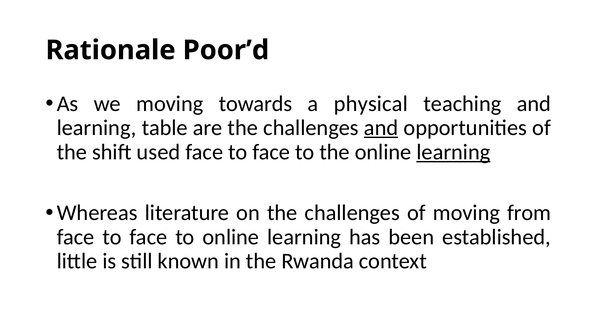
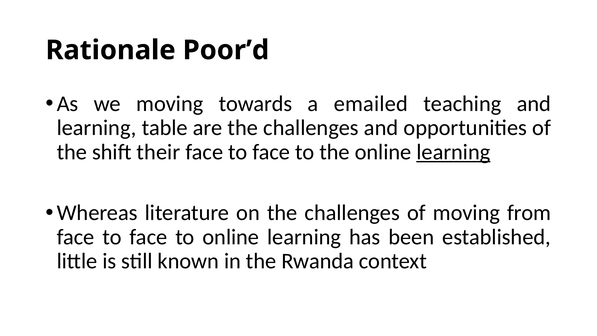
physical: physical -> emailed
and at (381, 128) underline: present -> none
used: used -> their
